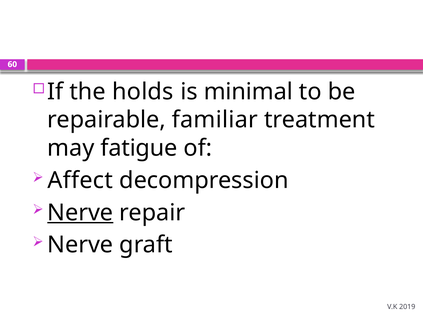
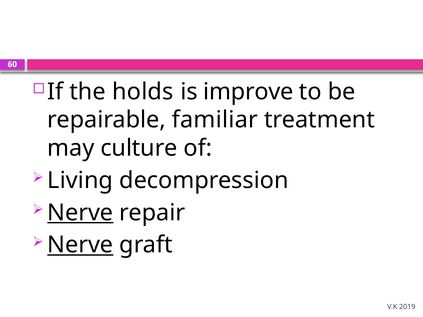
minimal: minimal -> improve
fatigue: fatigue -> culture
Affect: Affect -> Living
Nerve at (80, 245) underline: none -> present
